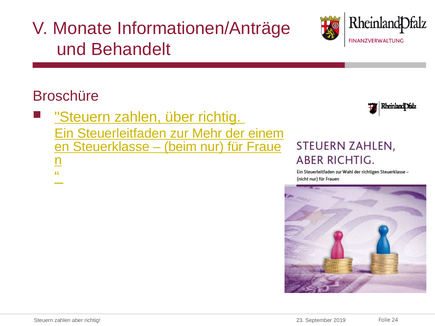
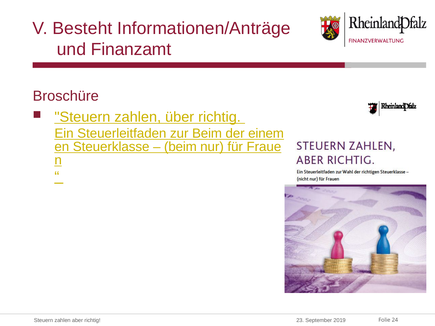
Monate: Monate -> Besteht
Behandelt: Behandelt -> Finanzamt
zur Mehr: Mehr -> Beim
